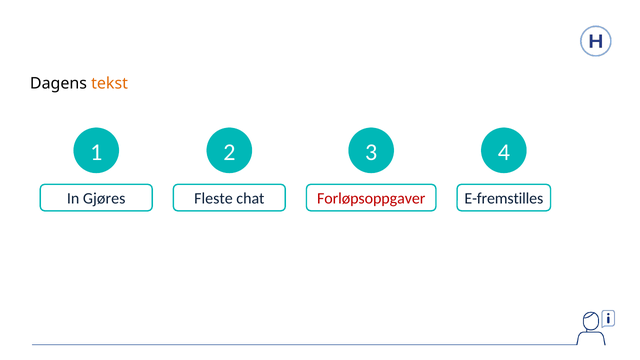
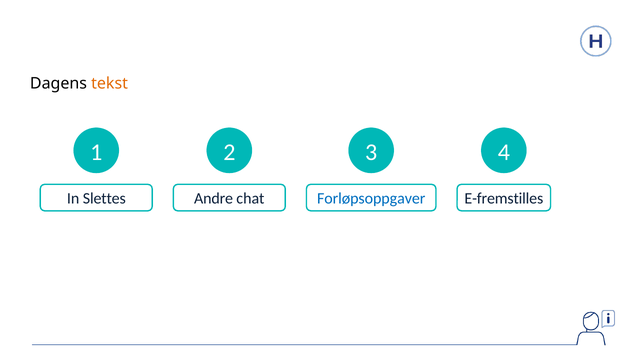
Gjøres: Gjøres -> Slettes
Fleste: Fleste -> Andre
Forløpsoppgaver colour: red -> blue
